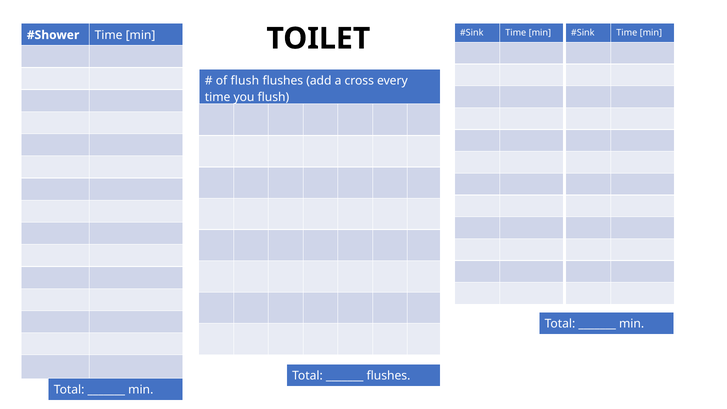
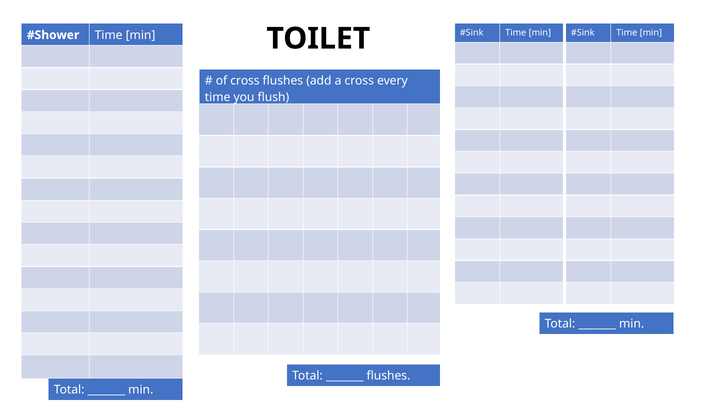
of flush: flush -> cross
